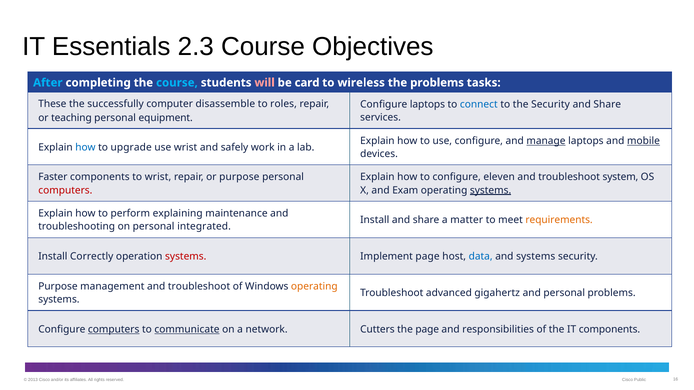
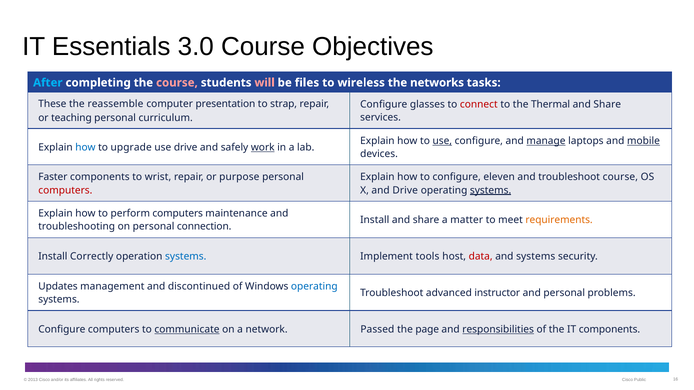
2.3: 2.3 -> 3.0
course at (177, 83) colour: light blue -> pink
card: card -> files
the problems: problems -> networks
successfully: successfully -> reassemble
disassemble: disassemble -> presentation
roles: roles -> strap
Configure laptops: laptops -> glasses
connect colour: blue -> red
the Security: Security -> Thermal
equipment: equipment -> curriculum
use at (442, 141) underline: none -> present
use wrist: wrist -> drive
work underline: none -> present
troubleshoot system: system -> course
and Exam: Exam -> Drive
perform explaining: explaining -> computers
integrated: integrated -> connection
systems at (186, 257) colour: red -> blue
Implement page: page -> tools
data colour: blue -> red
Purpose at (58, 287): Purpose -> Updates
management and troubleshoot: troubleshoot -> discontinued
operating at (314, 287) colour: orange -> blue
gigahertz: gigahertz -> instructor
computers at (114, 330) underline: present -> none
Cutters: Cutters -> Passed
responsibilities underline: none -> present
